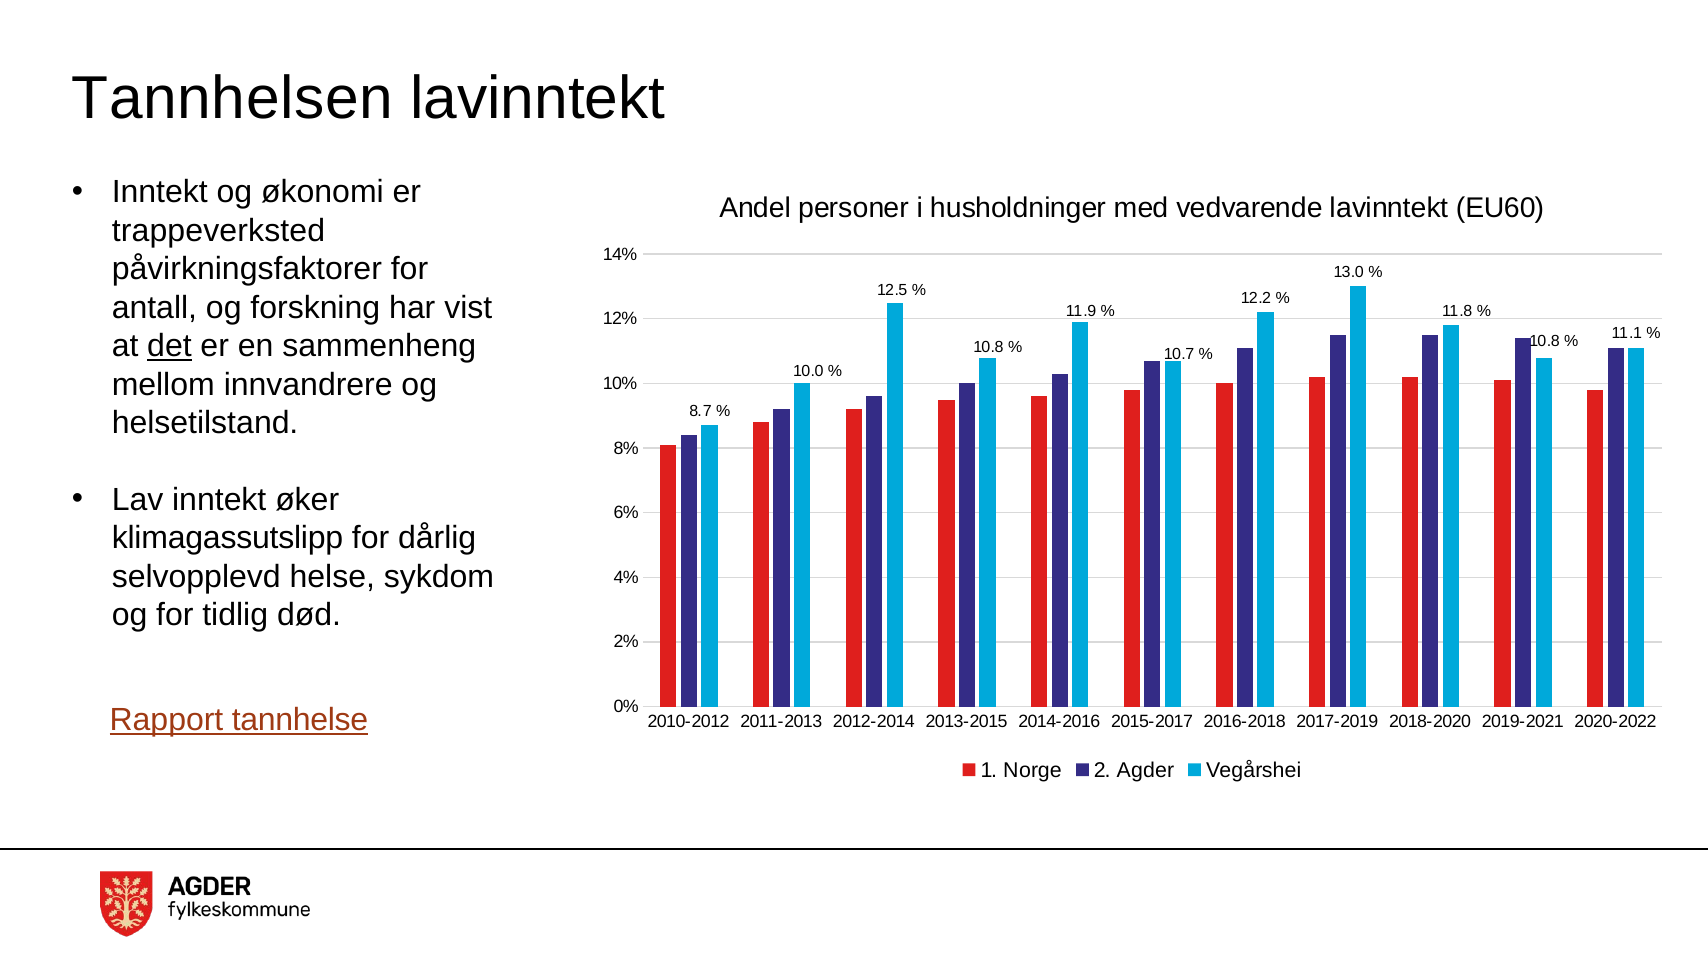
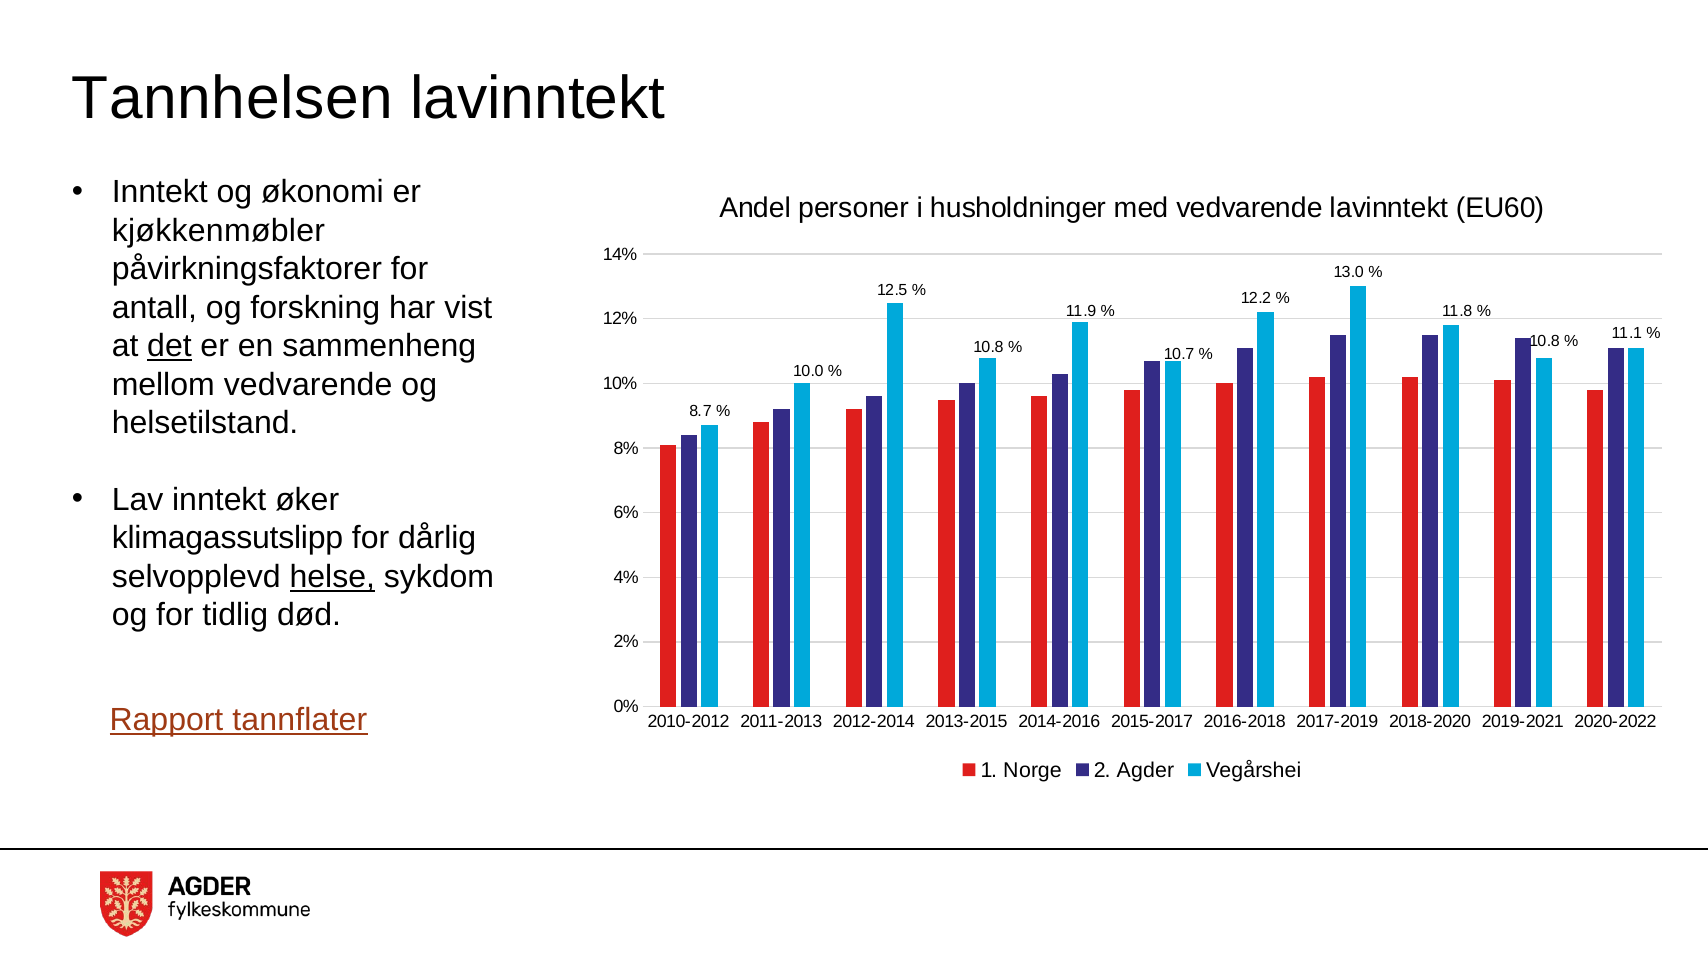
trappeverksted: trappeverksted -> kjøkkenmøbler
mellom innvandrere: innvandrere -> vedvarende
helse underline: none -> present
tannhelse: tannhelse -> tannflater
